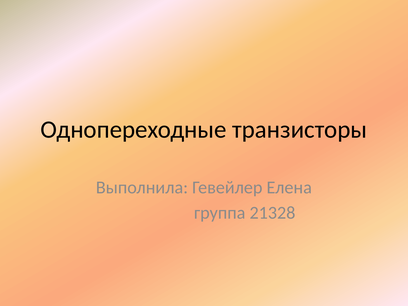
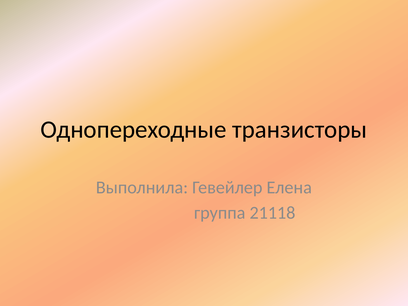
21328: 21328 -> 21118
